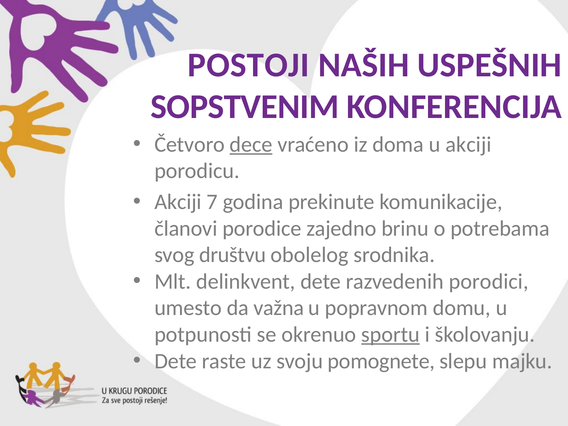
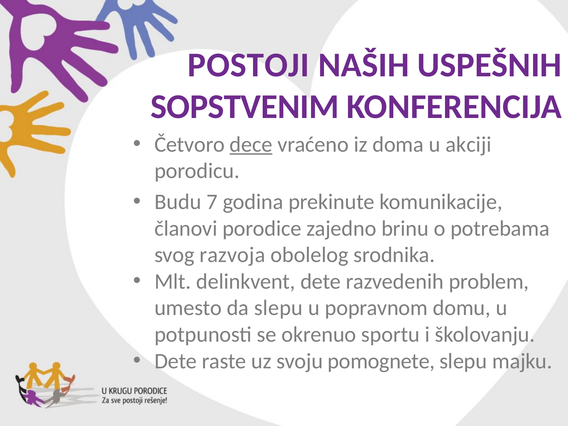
Akciji at (178, 202): Akciji -> Budu
društvu: društvu -> razvoja
porodici: porodici -> problem
da važna: važna -> slepu
sportu underline: present -> none
